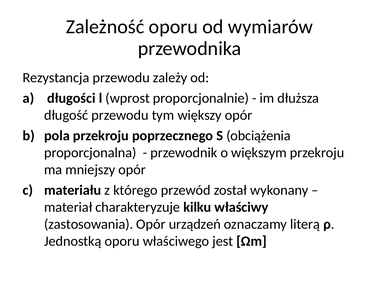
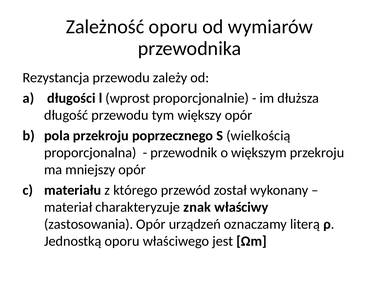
obciążenia: obciążenia -> wielkością
kilku: kilku -> znak
